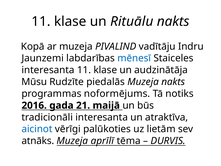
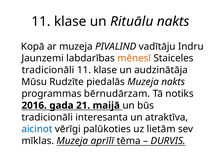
mēnesī colour: blue -> orange
interesanta at (48, 70): interesanta -> tradicionāli
noformējums: noformējums -> bērnudārzam
atnāks: atnāks -> mīklas
